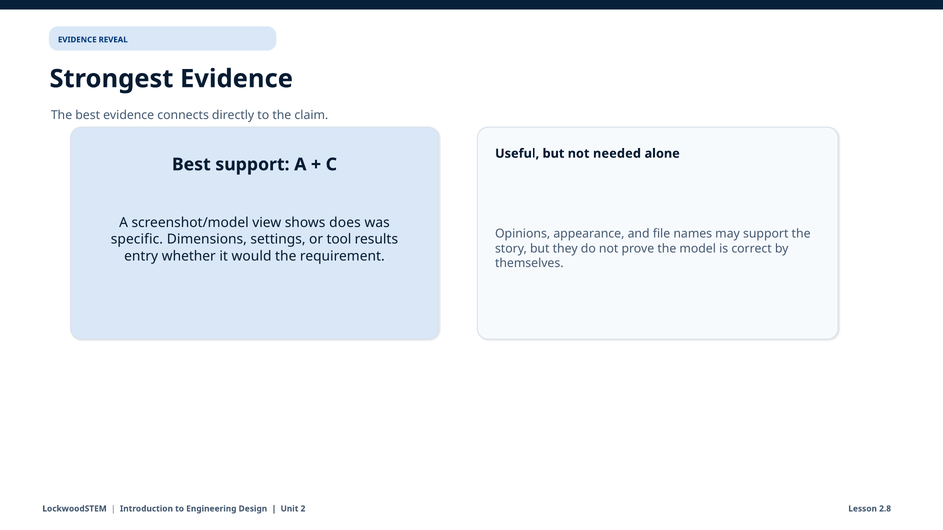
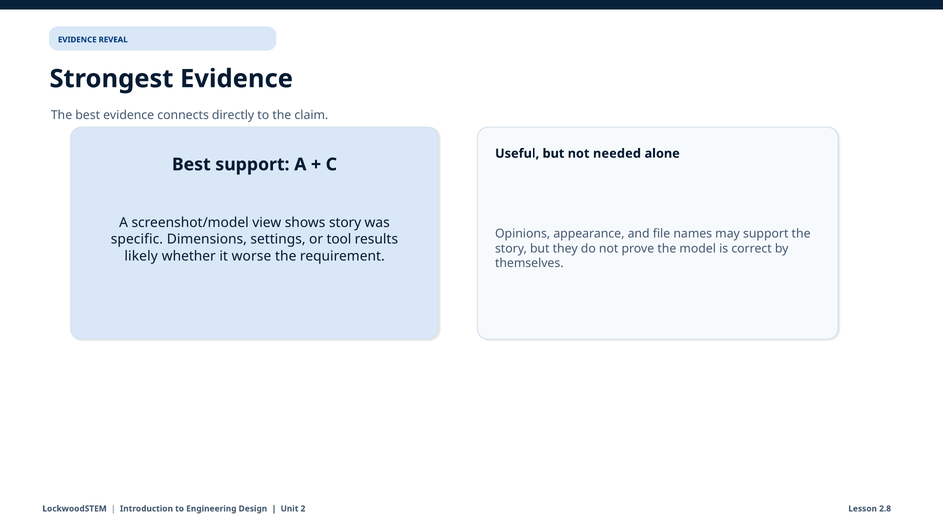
shows does: does -> story
entry: entry -> likely
would: would -> worse
